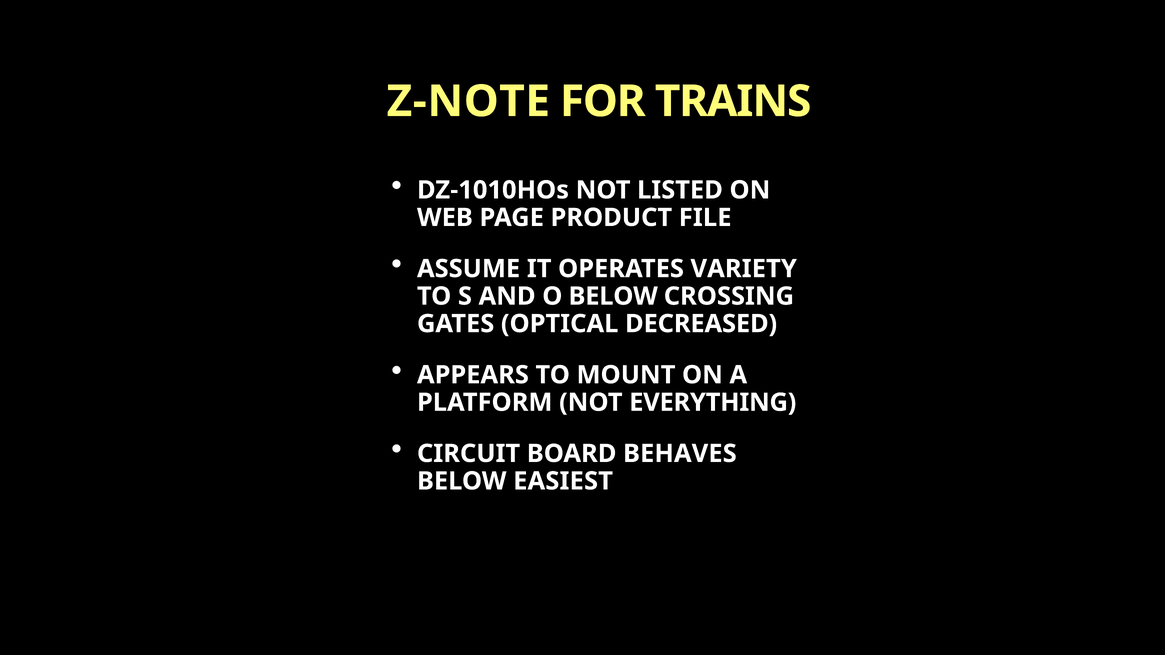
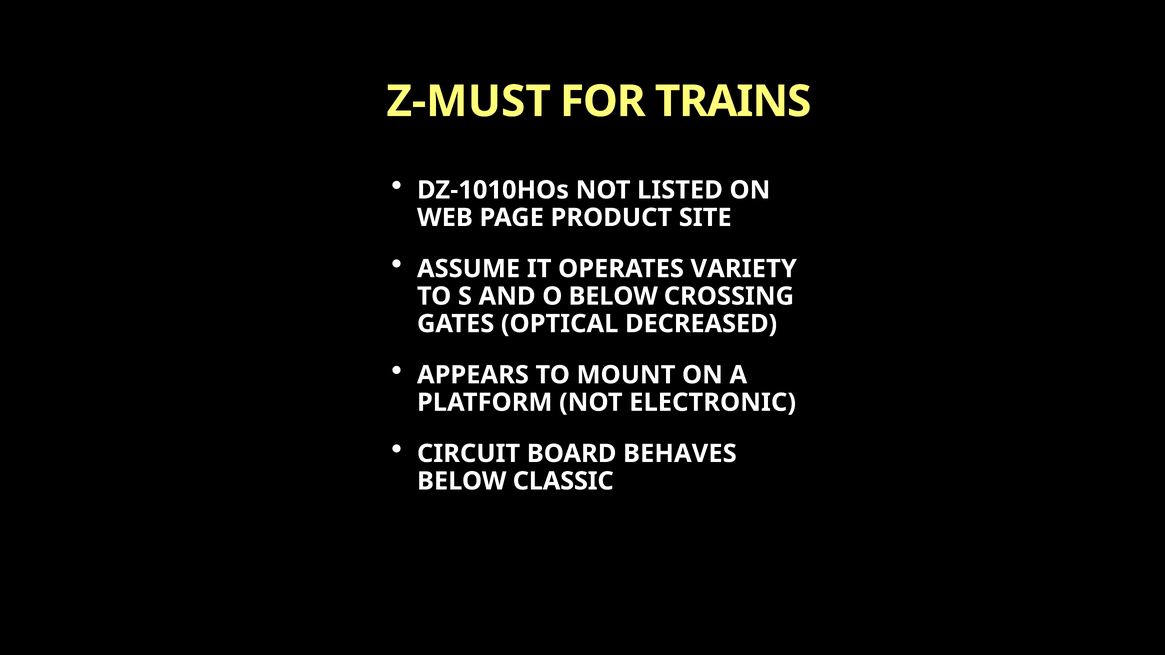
Z-NOTE: Z-NOTE -> Z-MUST
FILE: FILE -> SITE
EVERYTHING: EVERYTHING -> ELECTRONIC
EASIEST: EASIEST -> CLASSIC
